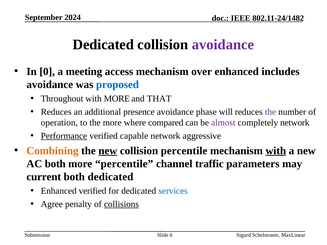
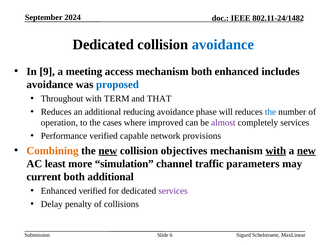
avoidance at (223, 45) colour: purple -> blue
0: 0 -> 9
mechanism over: over -> both
with MORE: MORE -> TERM
presence: presence -> reducing
the at (270, 112) colour: purple -> blue
the more: more -> cases
compared: compared -> improved
completely network: network -> services
Performance underline: present -> none
aggressive: aggressive -> provisions
collision percentile: percentile -> objectives
new at (306, 151) underline: none -> present
AC both: both -> least
more percentile: percentile -> simulation
both dedicated: dedicated -> additional
services at (173, 191) colour: blue -> purple
Agree: Agree -> Delay
collisions underline: present -> none
